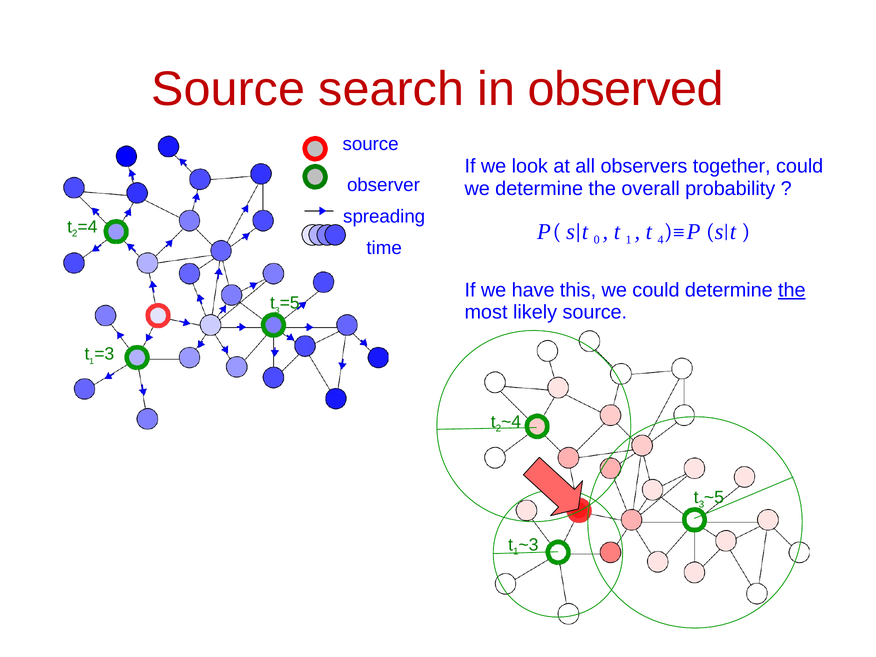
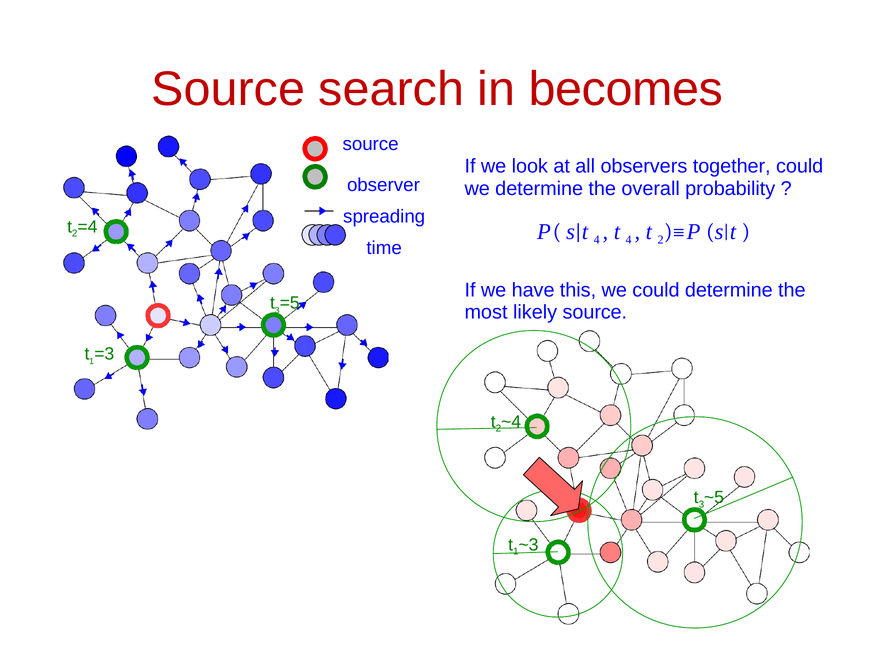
observed: observed -> becomes
0 at (597, 239): 0 -> 4
1 at (629, 239): 1 -> 4
t 4: 4 -> 2
the at (792, 290) underline: present -> none
